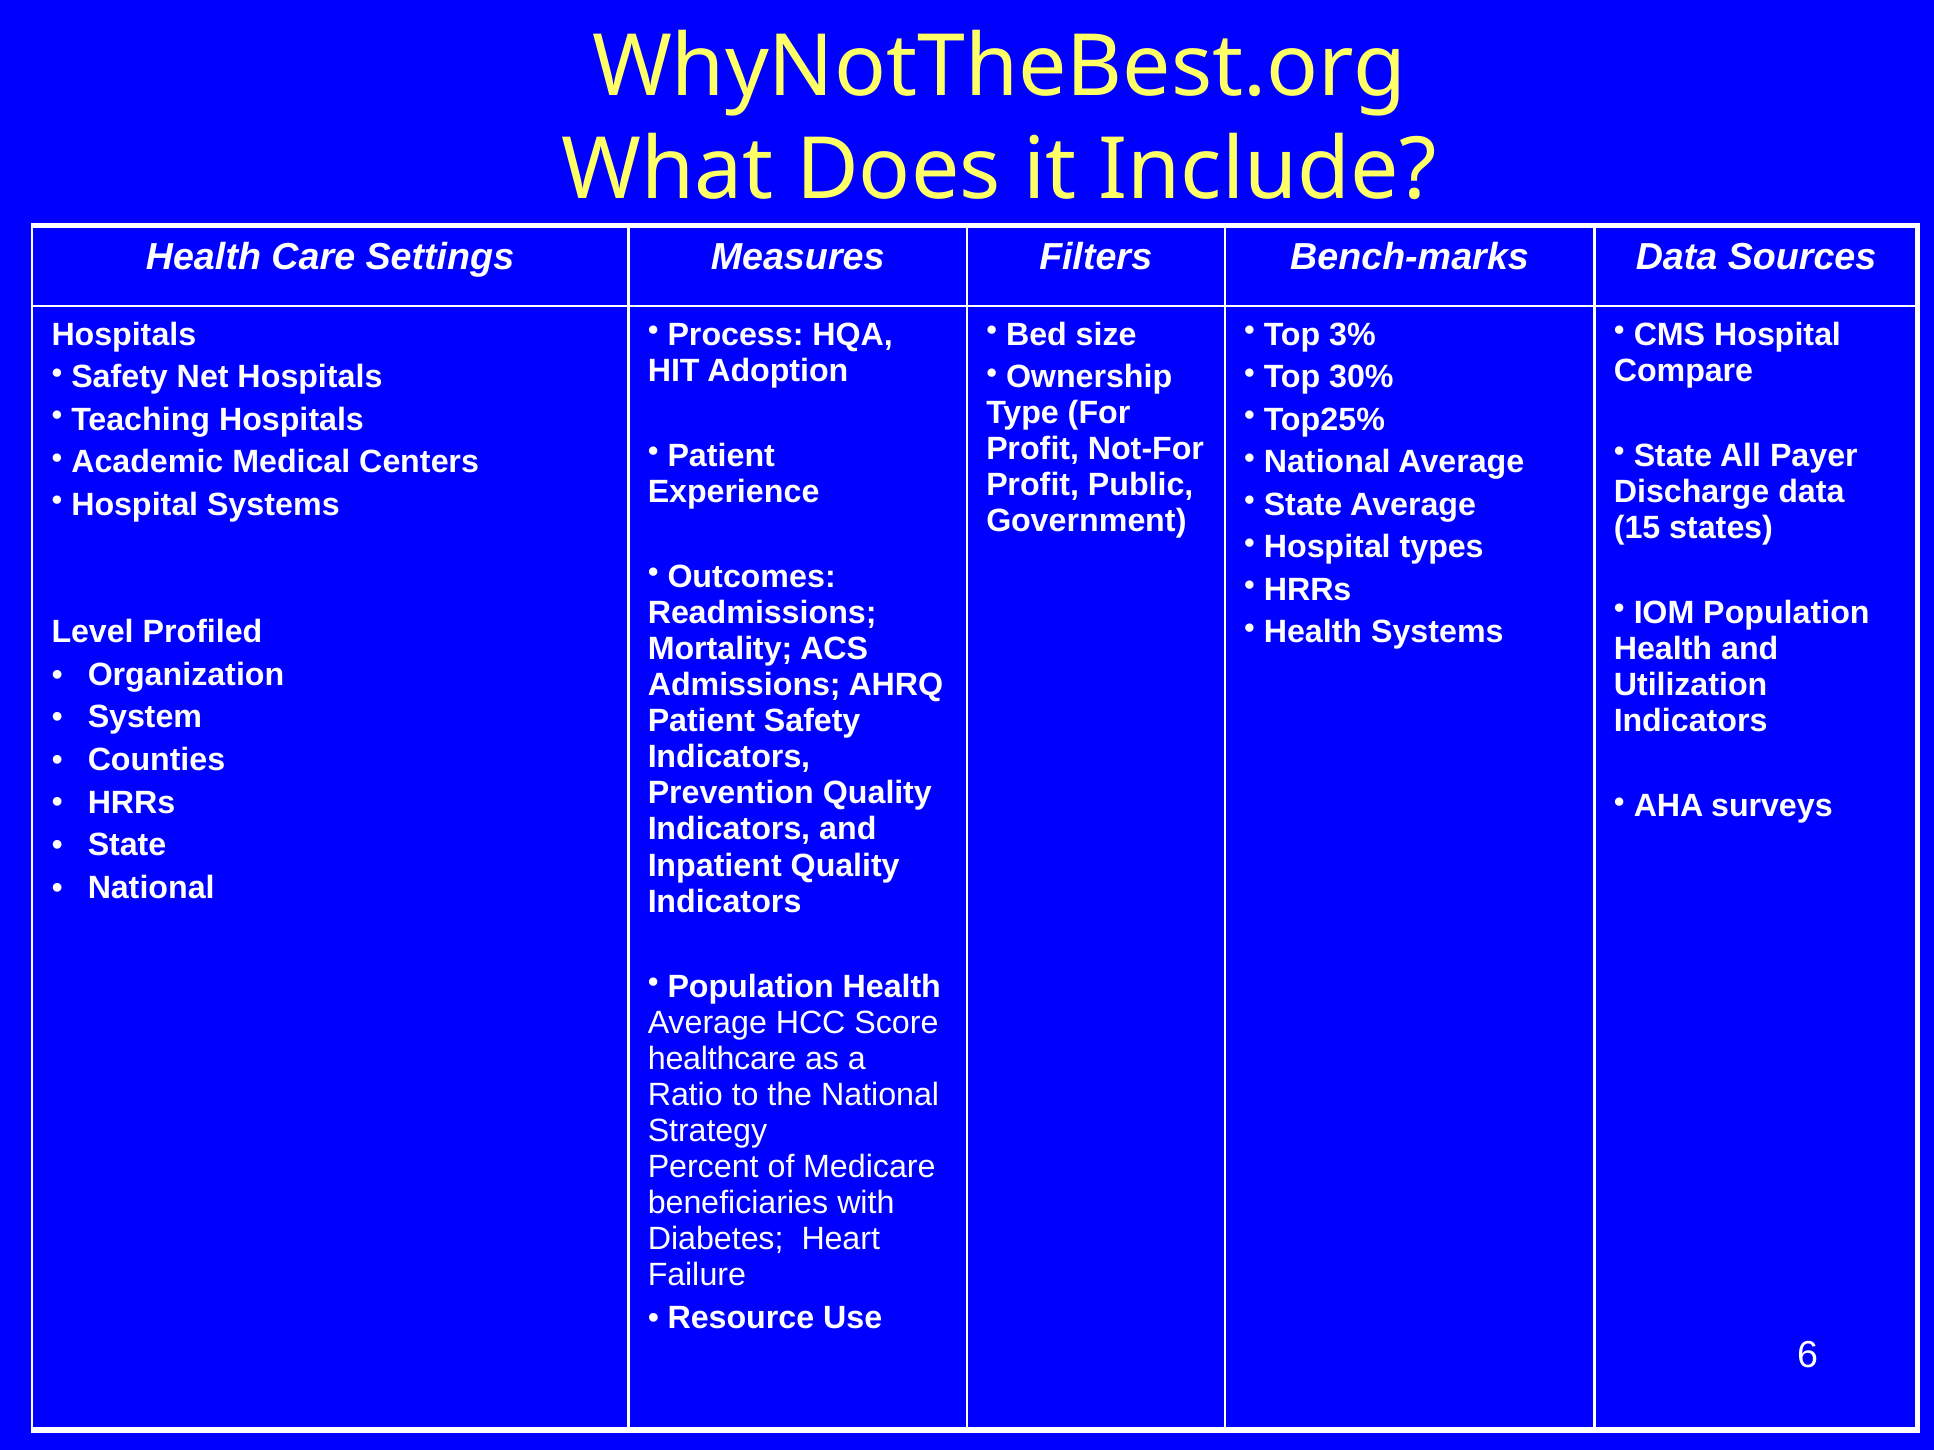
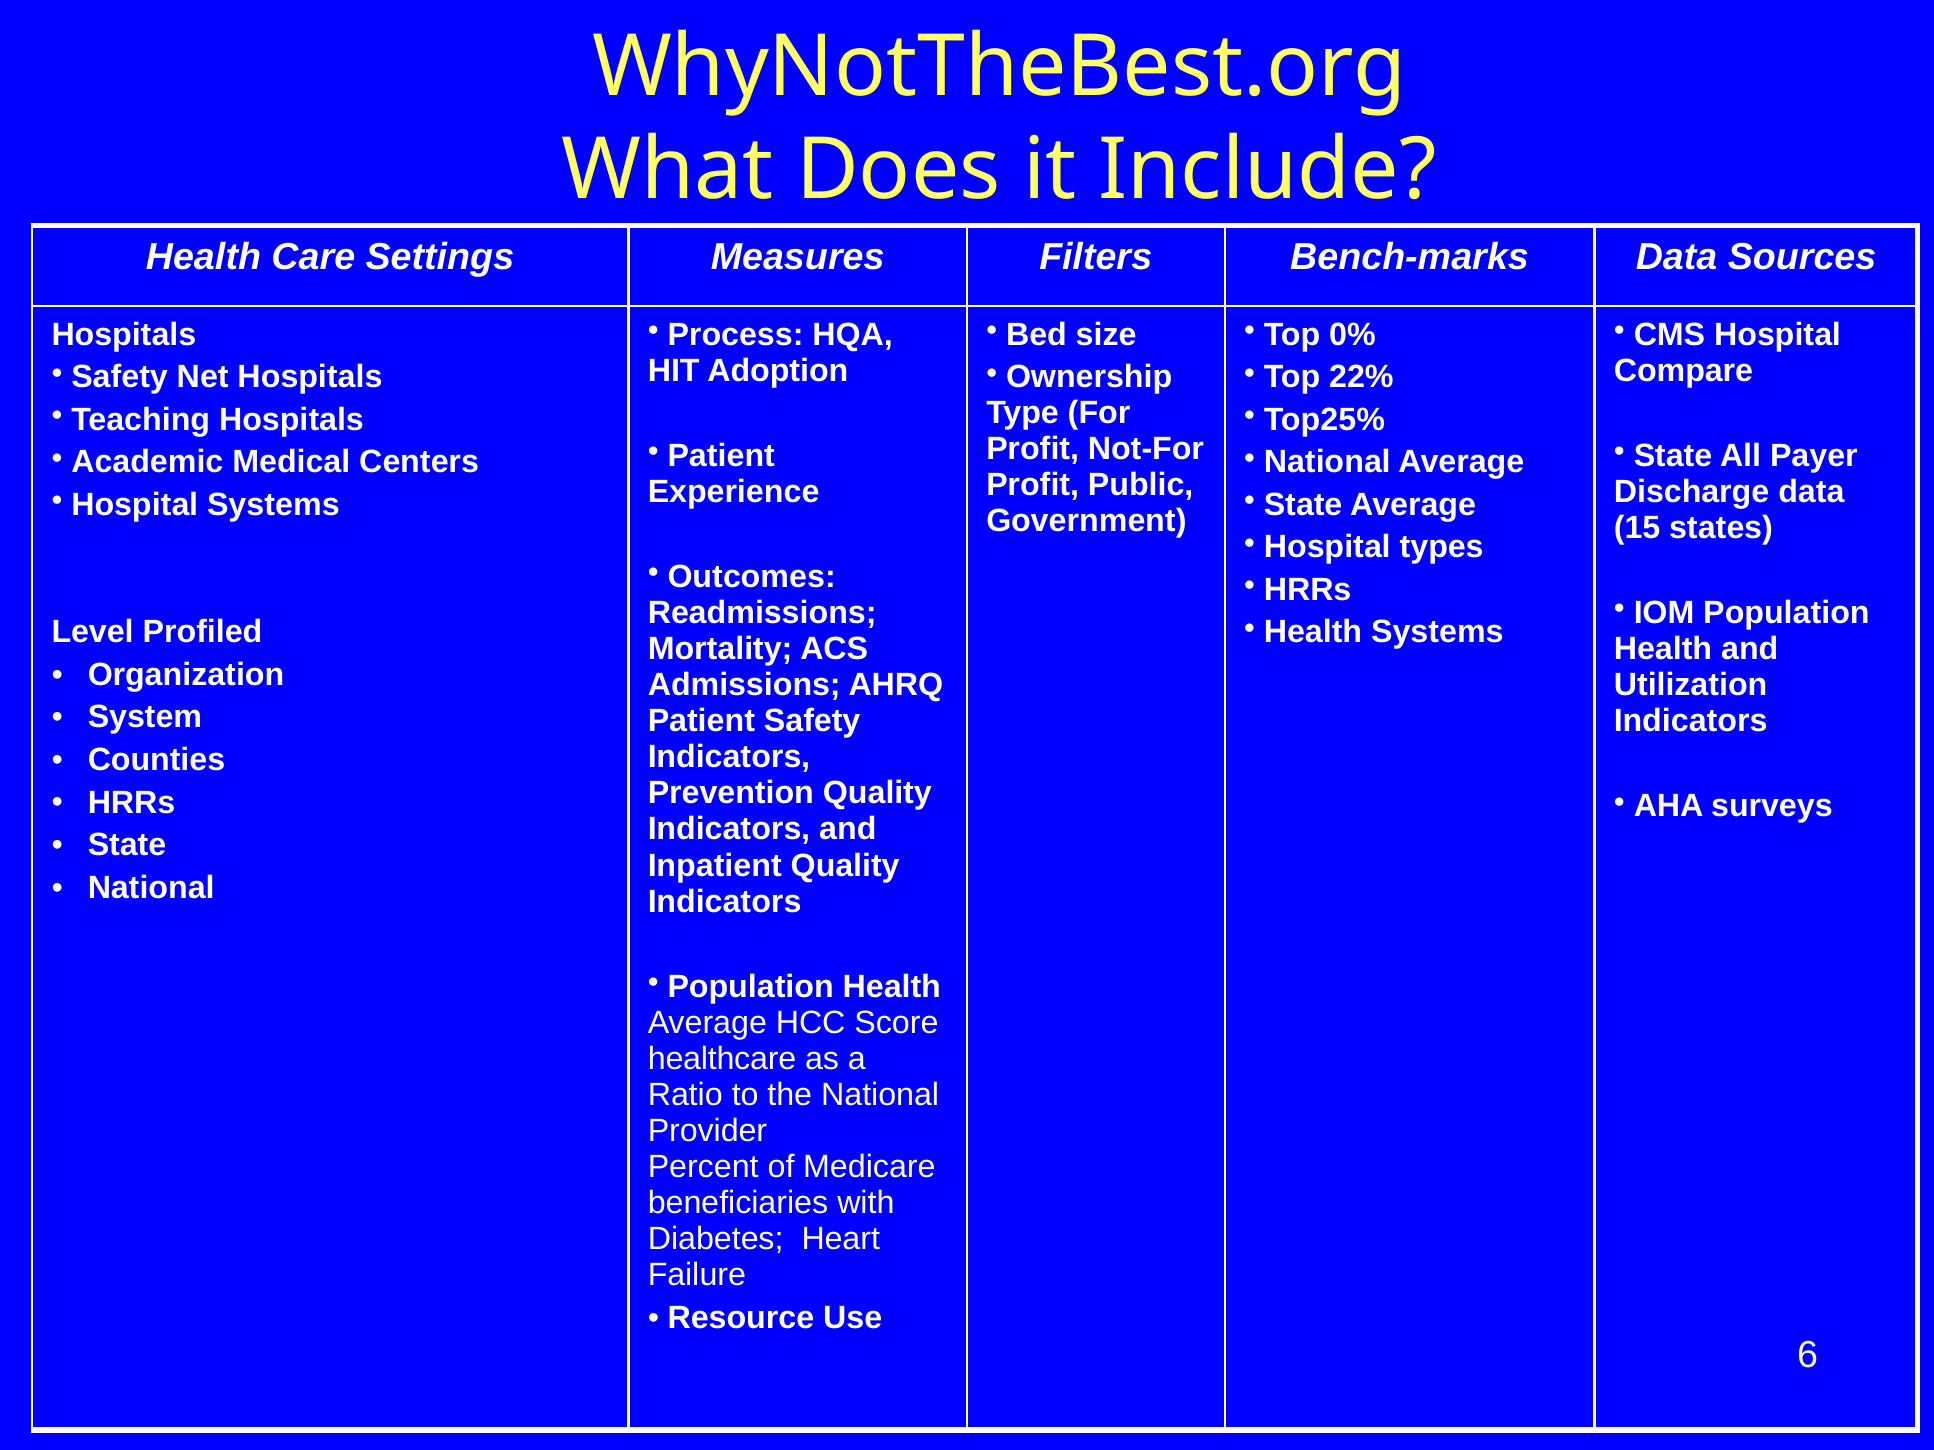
3%: 3% -> 0%
30%: 30% -> 22%
Strategy: Strategy -> Provider
